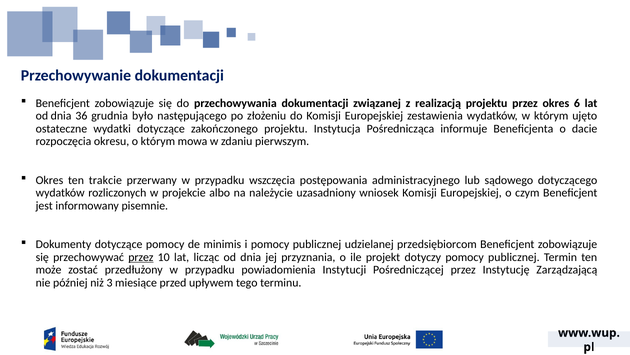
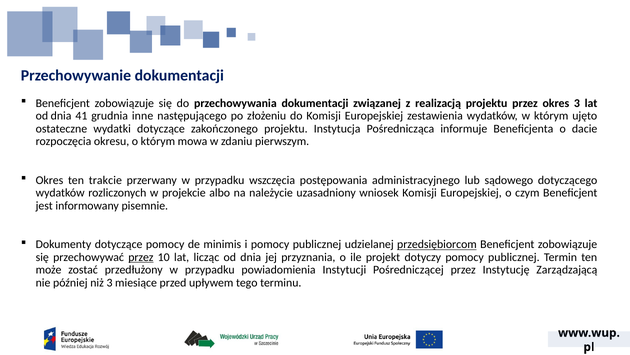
okres 6: 6 -> 3
36: 36 -> 41
było: było -> inne
przedsiębiorcom underline: none -> present
